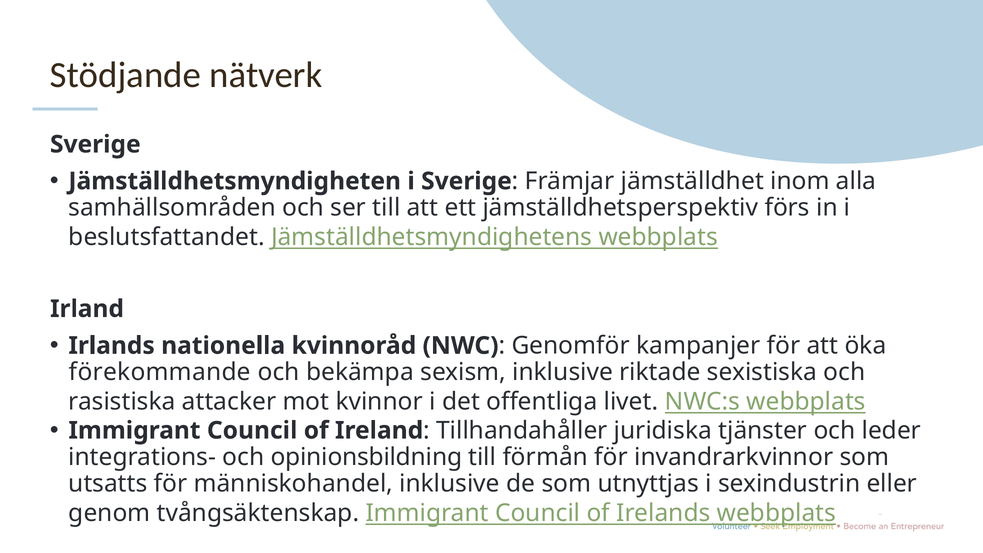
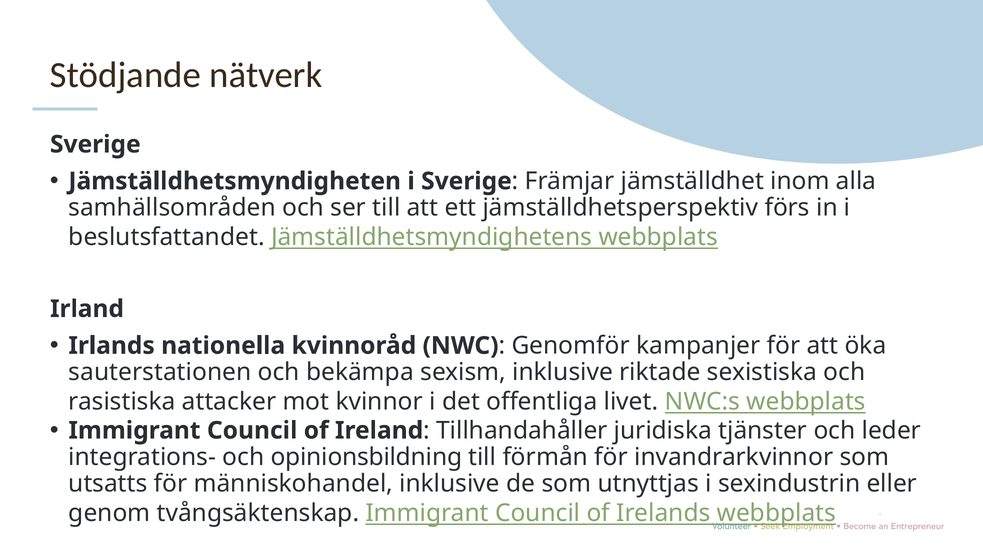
förekommande: förekommande -> sauterstationen
